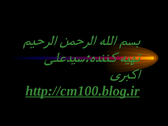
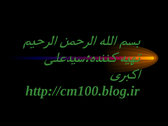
http://cm100.blog.ir underline: present -> none
